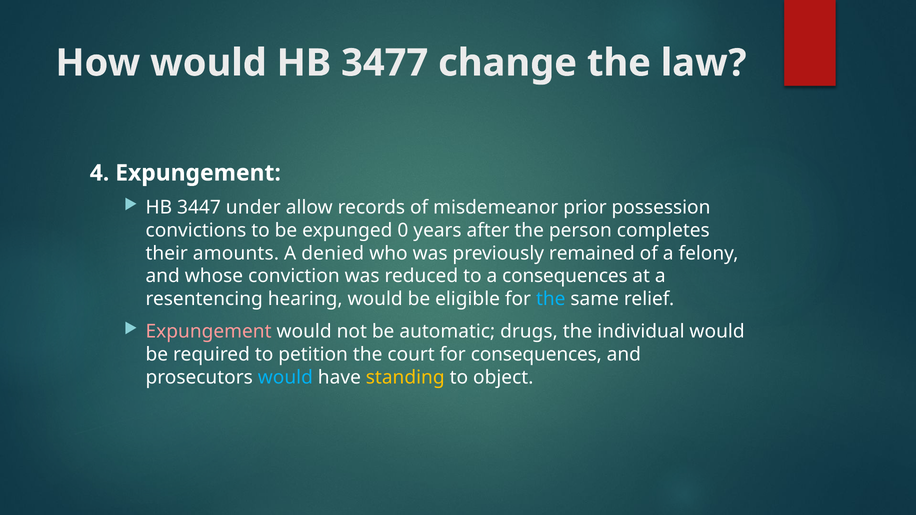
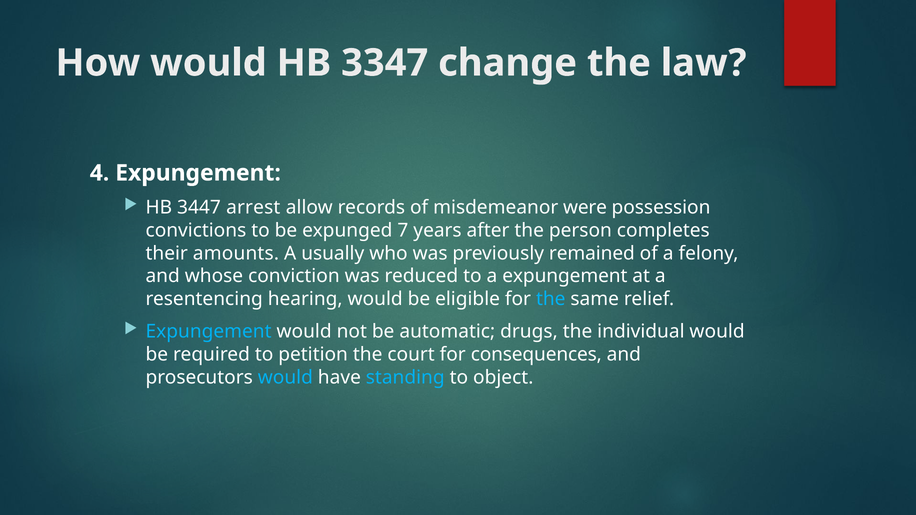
3477: 3477 -> 3347
under: under -> arrest
prior: prior -> were
0: 0 -> 7
denied: denied -> usually
a consequences: consequences -> expungement
Expungement at (209, 332) colour: pink -> light blue
standing colour: yellow -> light blue
